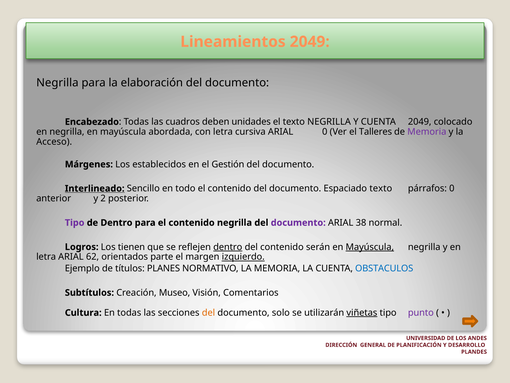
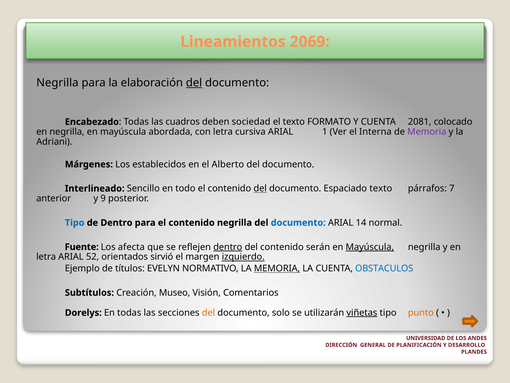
Lineamientos 2049: 2049 -> 2069
del at (194, 83) underline: none -> present
unidades: unidades -> sociedad
texto NEGRILLA: NEGRILLA -> FORMATO
CUENTA 2049: 2049 -> 2081
ARIAL 0: 0 -> 1
Talleres: Talleres -> Interna
Acceso: Acceso -> Adriani
Gestión: Gestión -> Alberto
Interlineado underline: present -> none
del at (260, 188) underline: none -> present
párrafos 0: 0 -> 7
2: 2 -> 9
Tipo at (75, 222) colour: purple -> blue
documento at (298, 222) colour: purple -> blue
38: 38 -> 14
Logros: Logros -> Fuente
tienen: tienen -> afecta
62: 62 -> 52
parte: parte -> sirvió
PLANES: PLANES -> EVELYN
MEMORIA at (277, 268) underline: none -> present
Cultura: Cultura -> Dorelys
punto colour: purple -> orange
